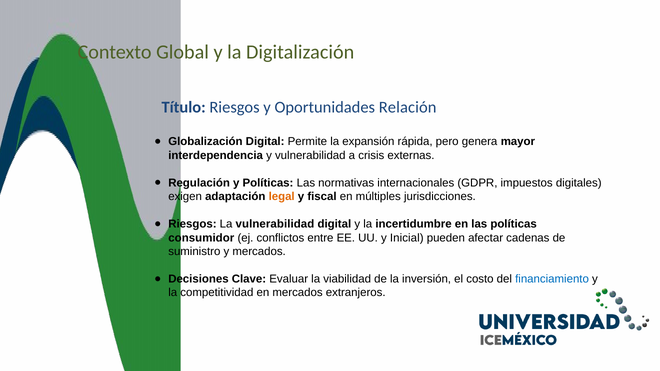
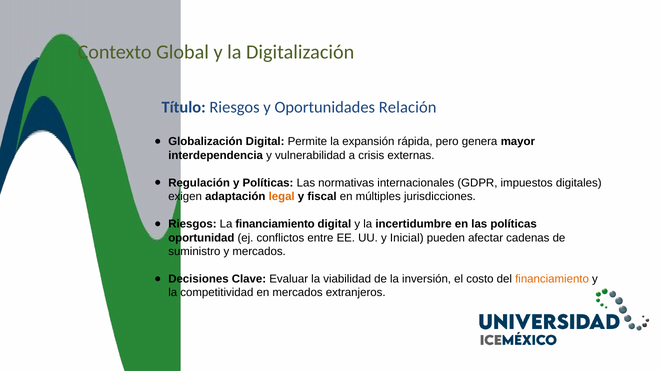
La vulnerabilidad: vulnerabilidad -> financiamiento
consumidor: consumidor -> oportunidad
financiamiento at (552, 279) colour: blue -> orange
